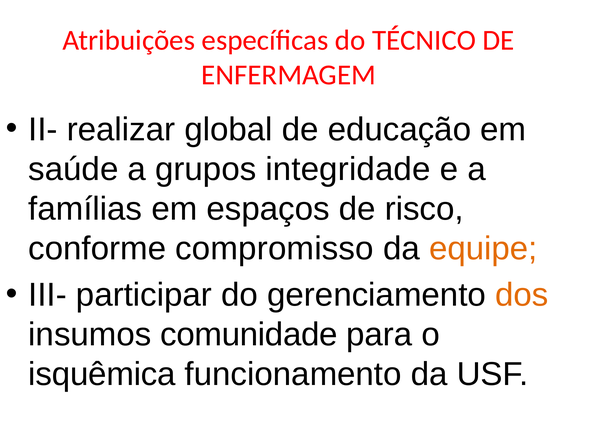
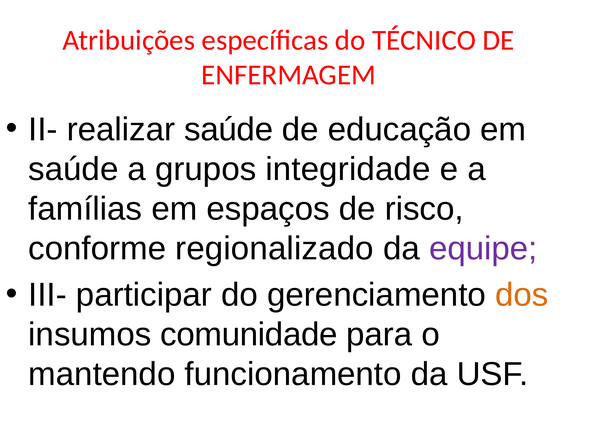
realizar global: global -> saúde
compromisso: compromisso -> regionalizado
equipe colour: orange -> purple
isquêmica: isquêmica -> mantendo
